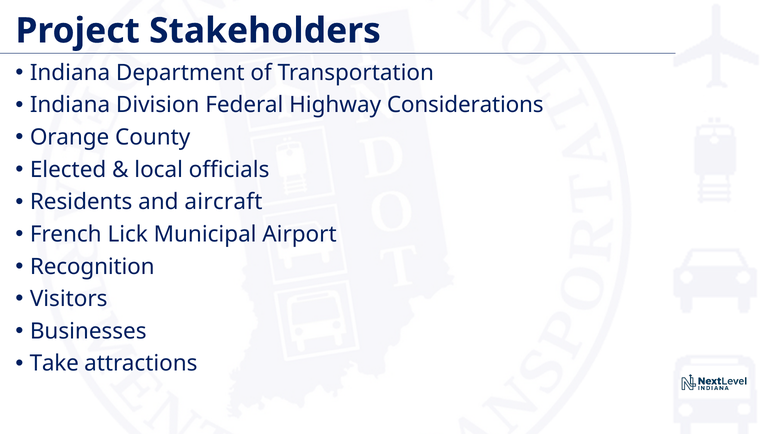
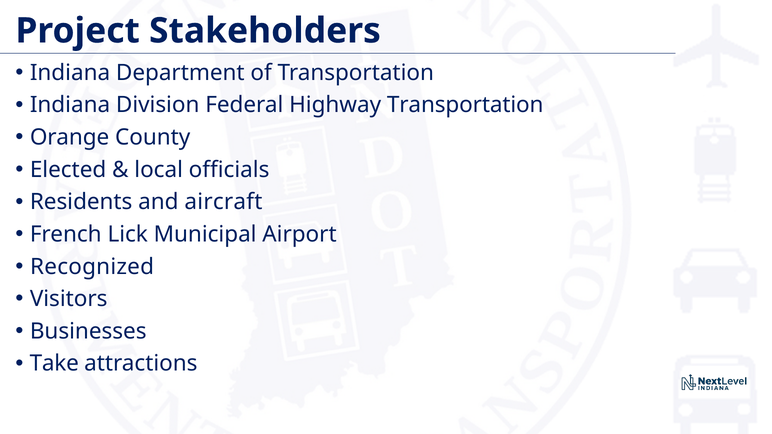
Highway Considerations: Considerations -> Transportation
Recognition: Recognition -> Recognized
